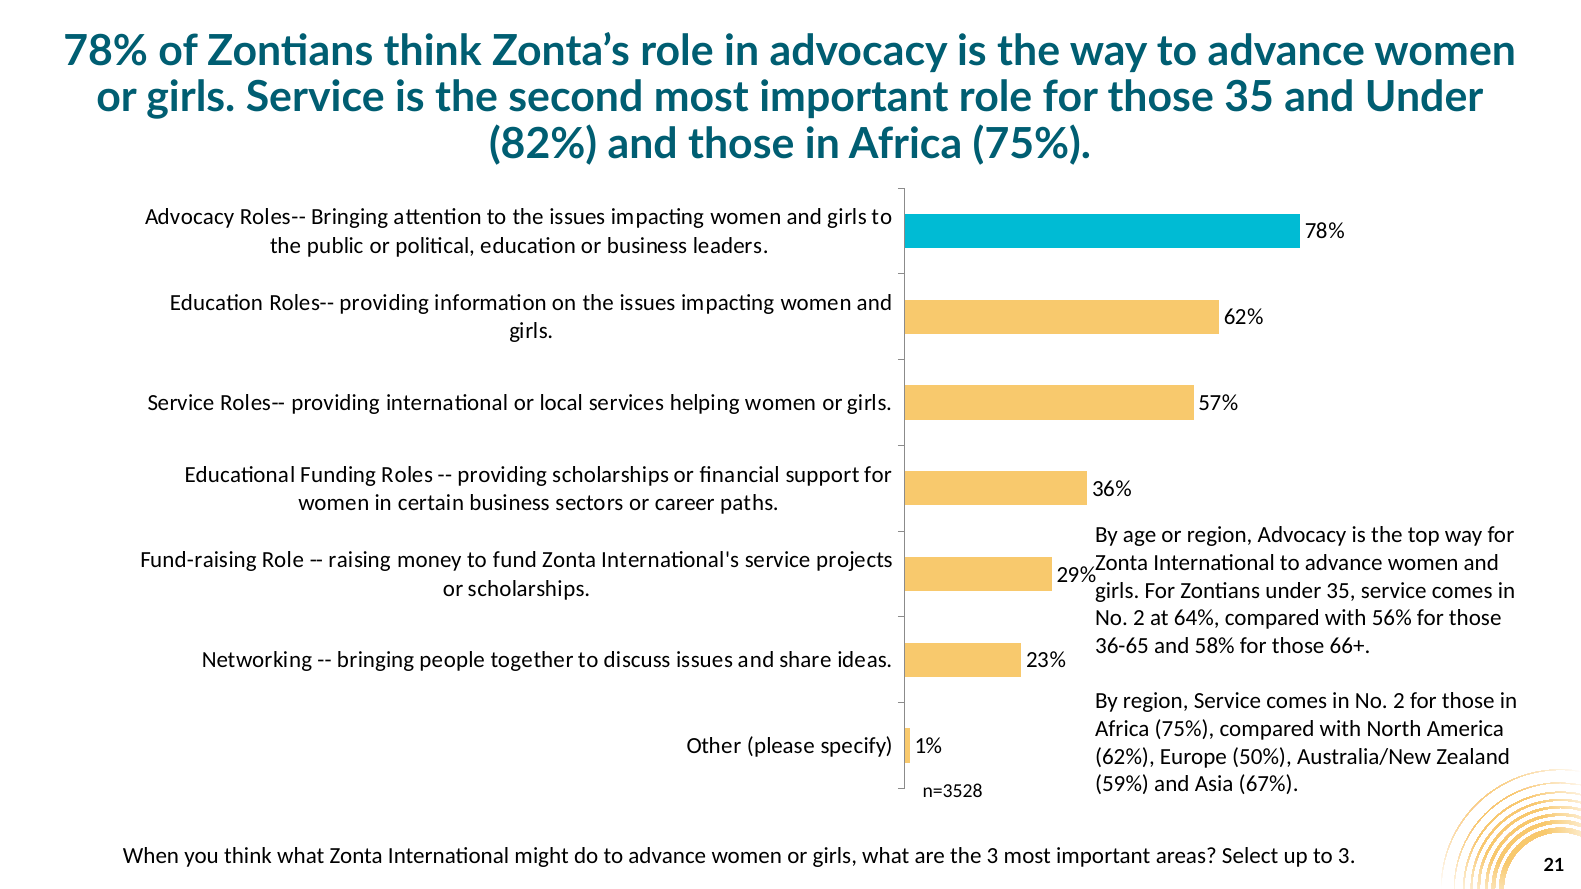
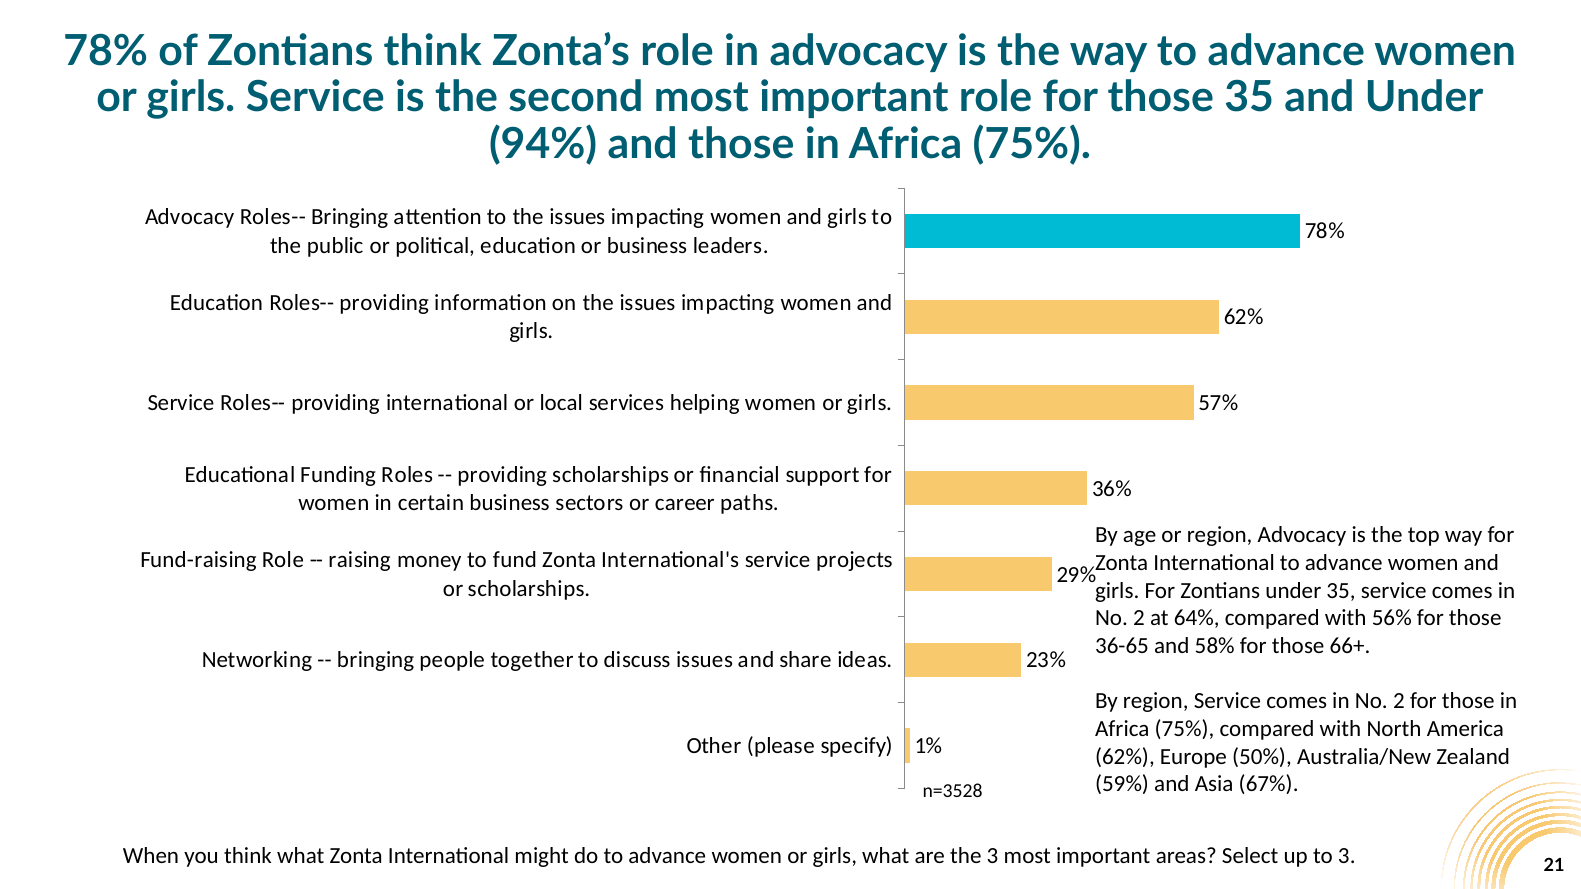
82%: 82% -> 94%
